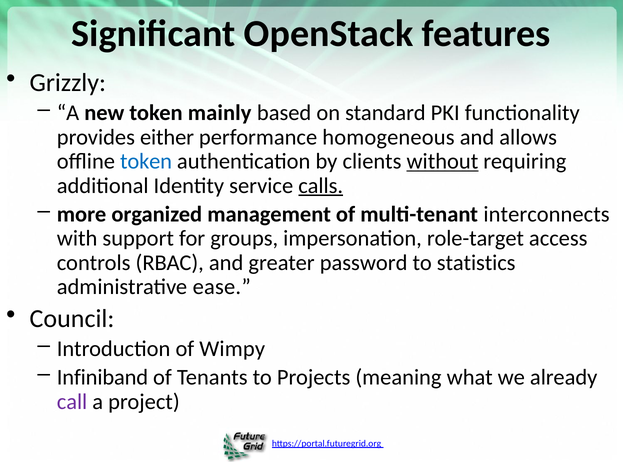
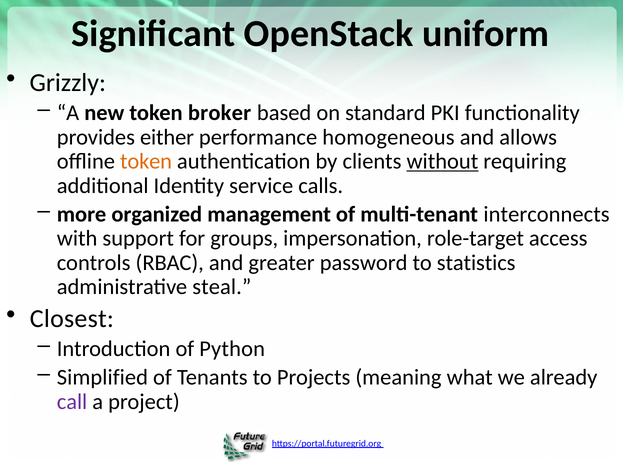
features: features -> uniform
mainly: mainly -> broker
token at (146, 161) colour: blue -> orange
calls underline: present -> none
ease: ease -> steal
Council: Council -> Closest
Wimpy: Wimpy -> Python
Infiniband: Infiniband -> Simplified
